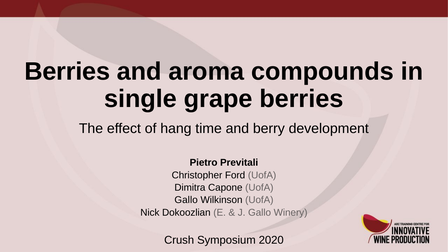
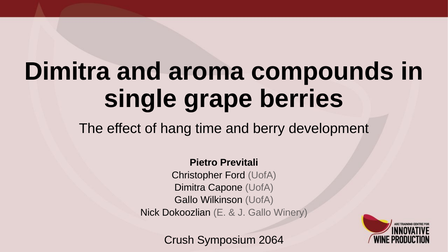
Berries at (67, 72): Berries -> Dimitra
2020: 2020 -> 2064
